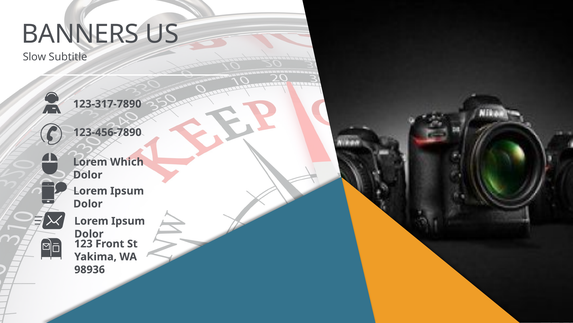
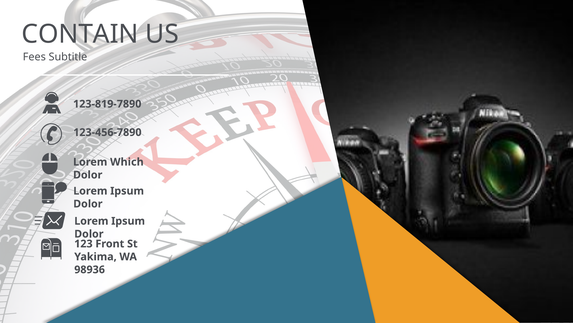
BANNERS: BANNERS -> CONTAIN
Slow: Slow -> Fees
123-317-7890: 123-317-7890 -> 123-819-7890
